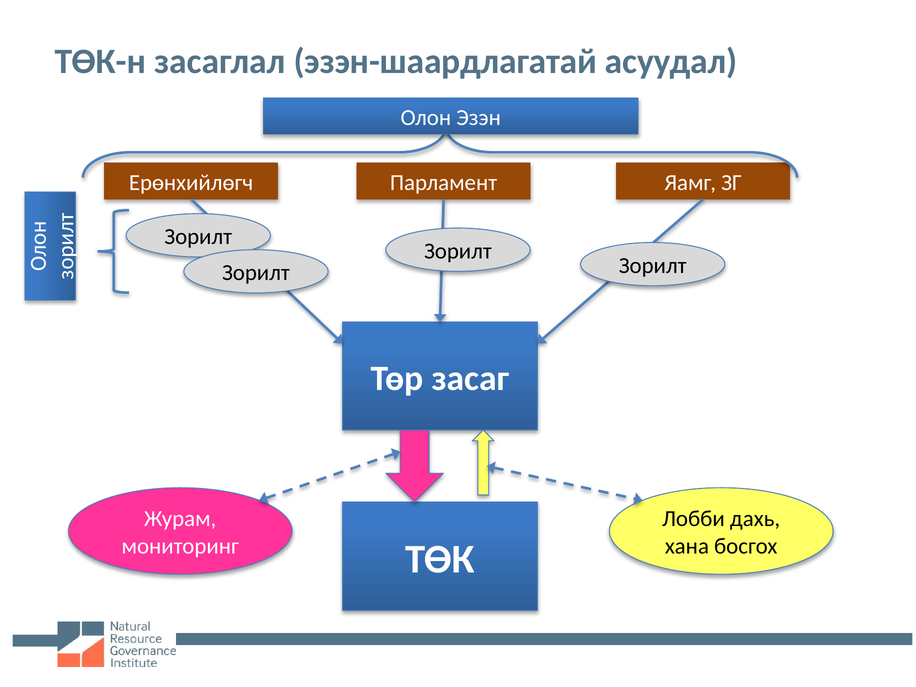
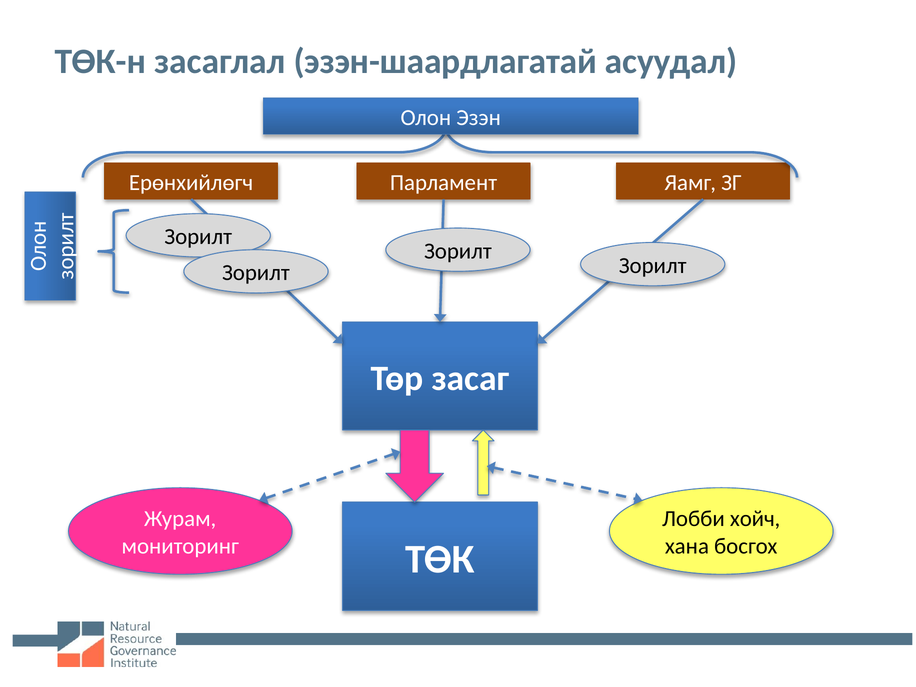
дахь: дахь -> хойч
